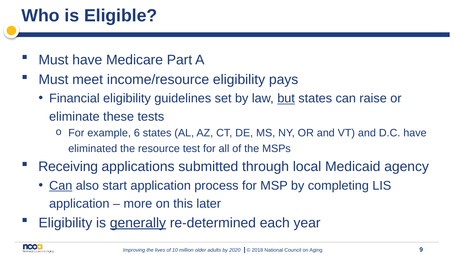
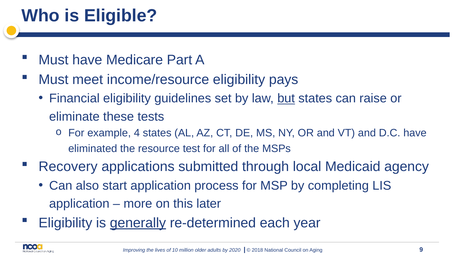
6: 6 -> 4
Receiving: Receiving -> Recovery
Can at (61, 186) underline: present -> none
